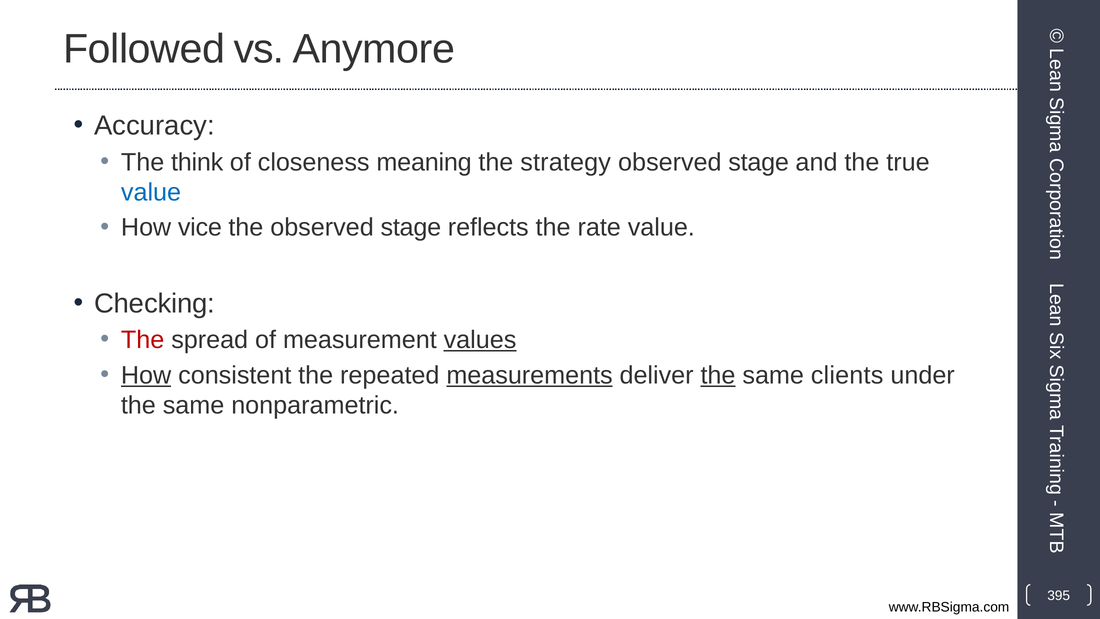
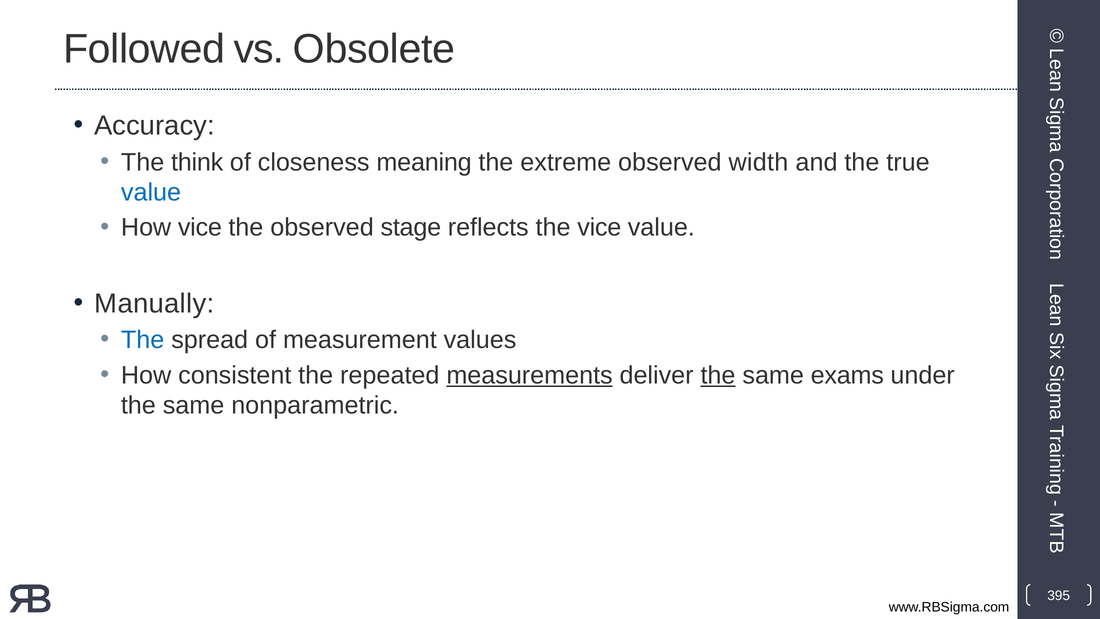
Anymore: Anymore -> Obsolete
strategy: strategy -> extreme
stage at (759, 162): stage -> width
the rate: rate -> vice
Checking: Checking -> Manually
The at (143, 340) colour: red -> blue
values underline: present -> none
How at (146, 375) underline: present -> none
clients: clients -> exams
